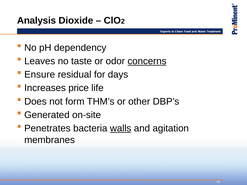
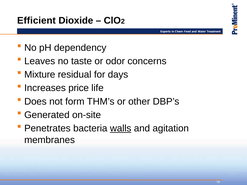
Analysis: Analysis -> Efficient
concerns underline: present -> none
Ensure: Ensure -> Mixture
